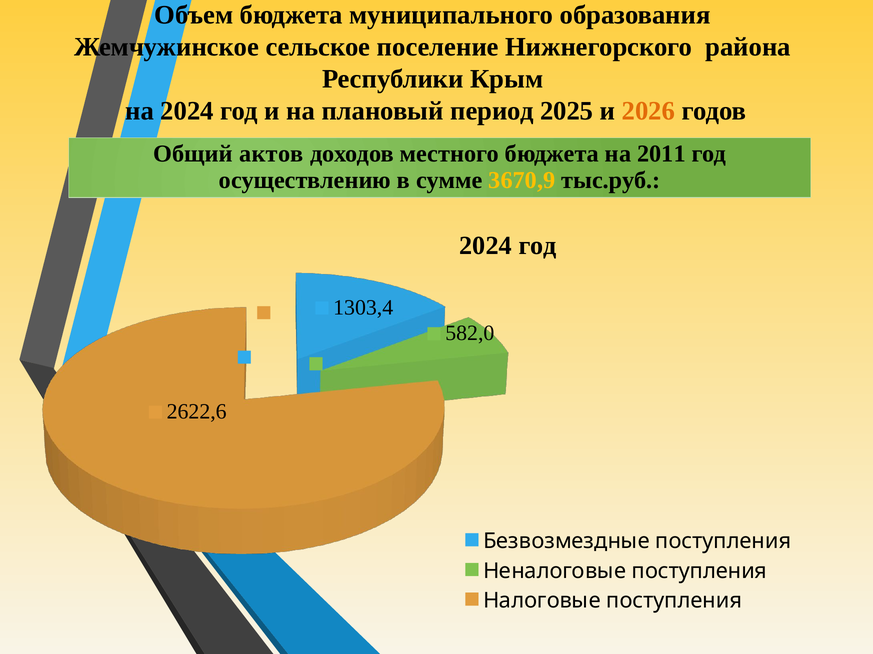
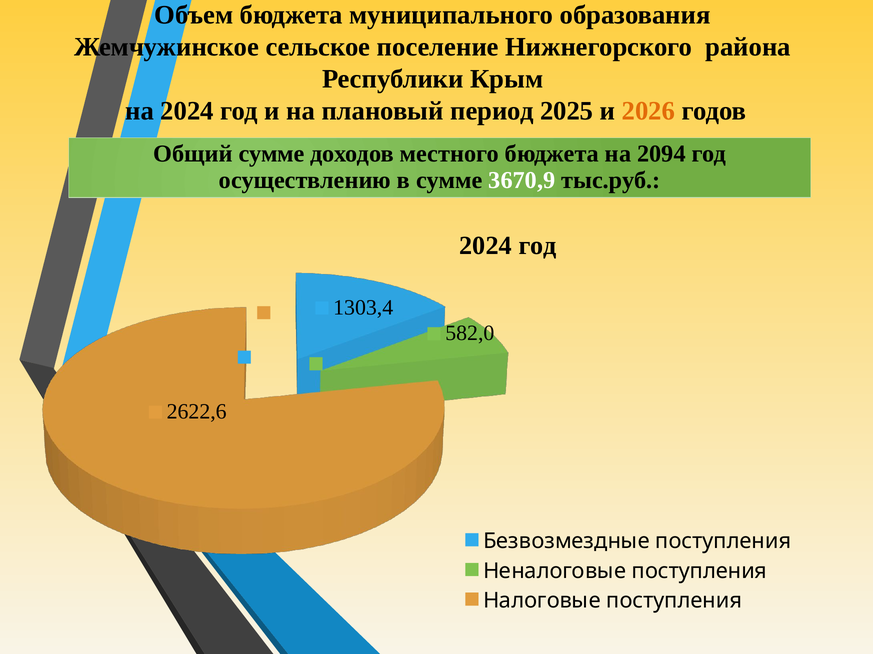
Общий актов: актов -> сумме
2011: 2011 -> 2094
3670,9 colour: yellow -> white
